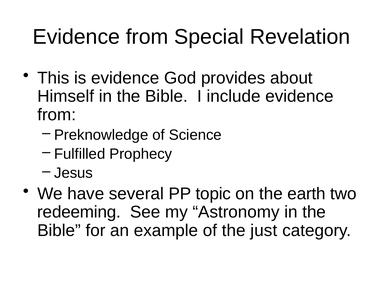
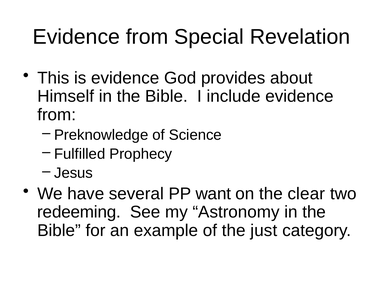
topic: topic -> want
earth: earth -> clear
